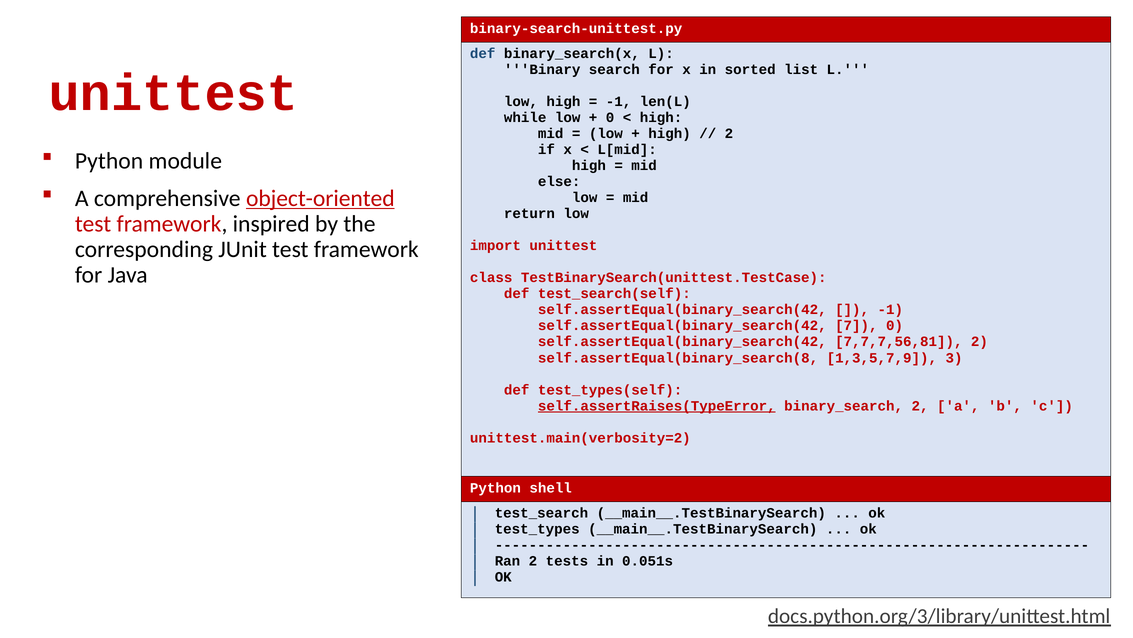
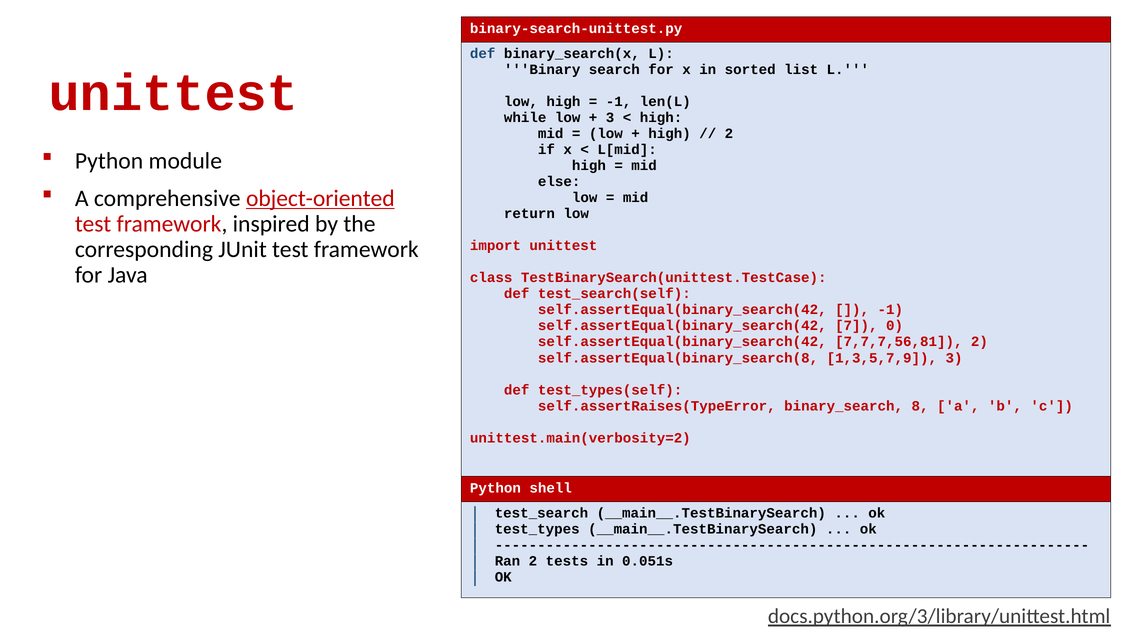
0 at (610, 118): 0 -> 3
self.assertRaises(TypeError underline: present -> none
2 at (920, 405): 2 -> 8
